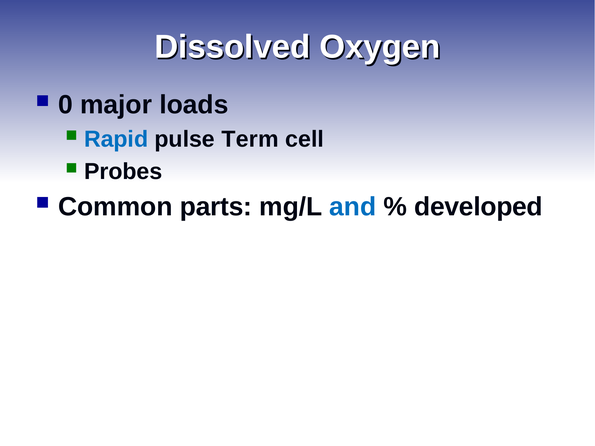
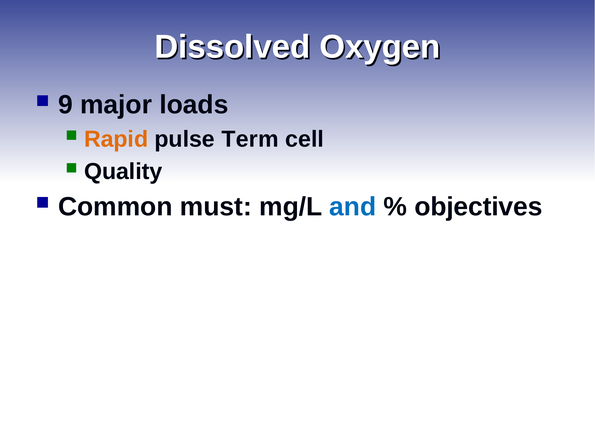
0: 0 -> 9
Rapid colour: blue -> orange
Probes: Probes -> Quality
parts: parts -> must
developed: developed -> objectives
